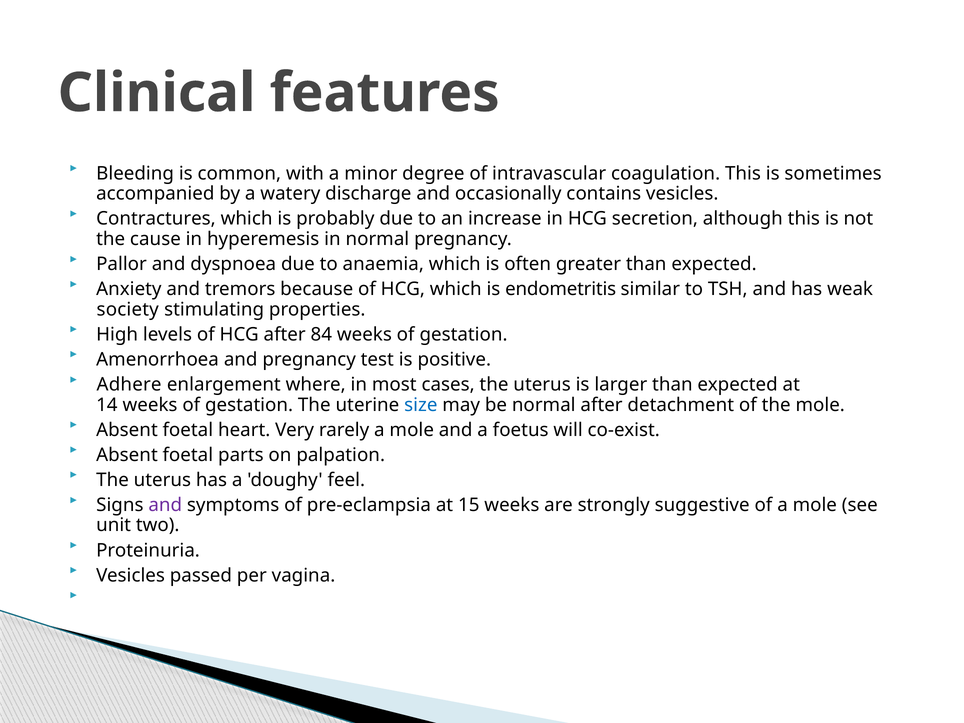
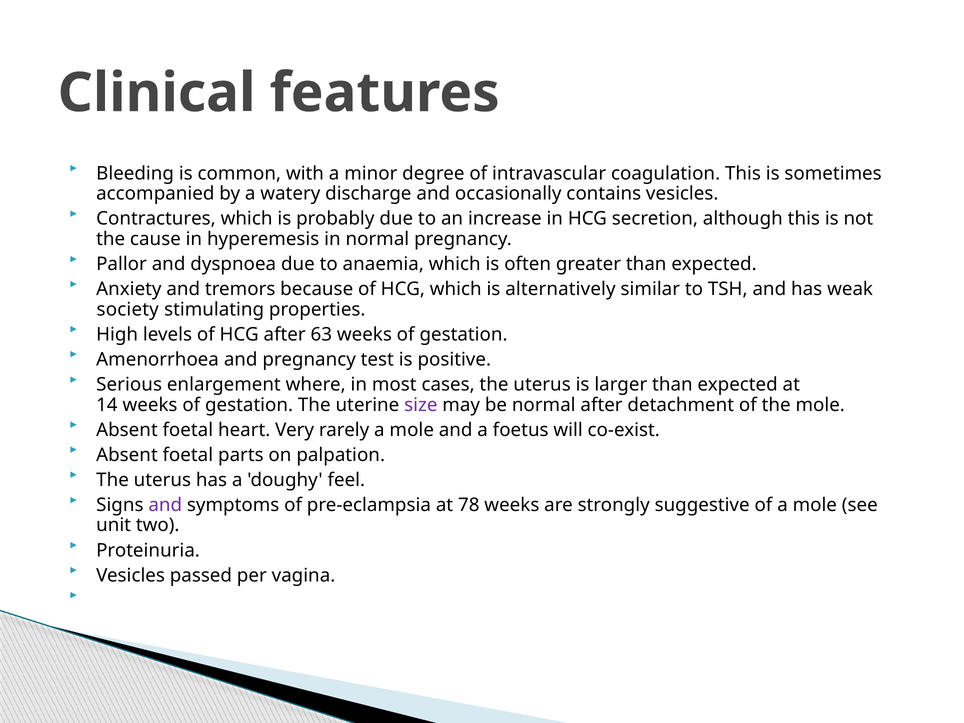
endometritis: endometritis -> alternatively
84: 84 -> 63
Adhere: Adhere -> Serious
size colour: blue -> purple
15: 15 -> 78
